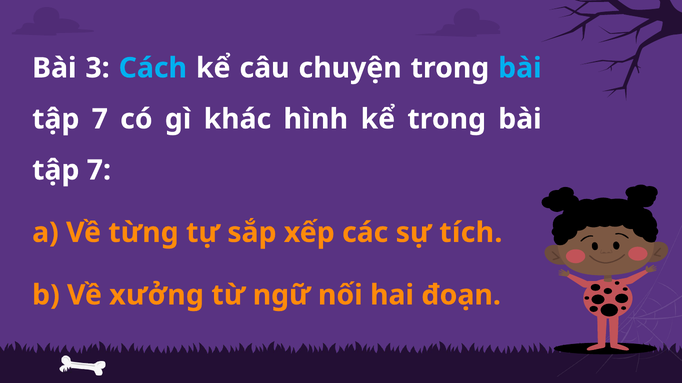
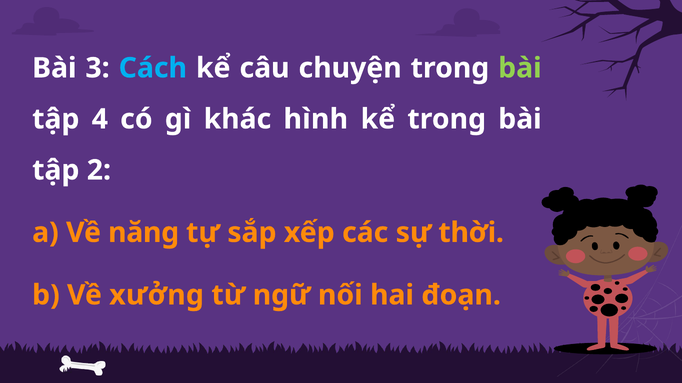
bài at (520, 68) colour: light blue -> light green
7 at (100, 119): 7 -> 4
7 at (99, 170): 7 -> 2
từng: từng -> năng
tích: tích -> thời
